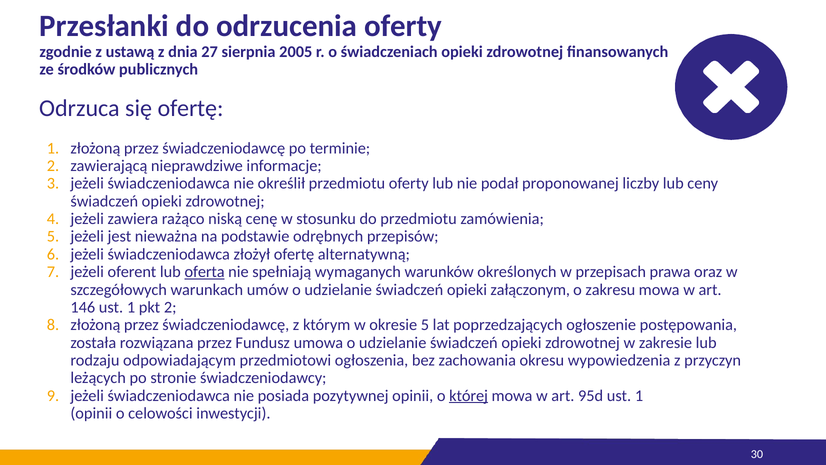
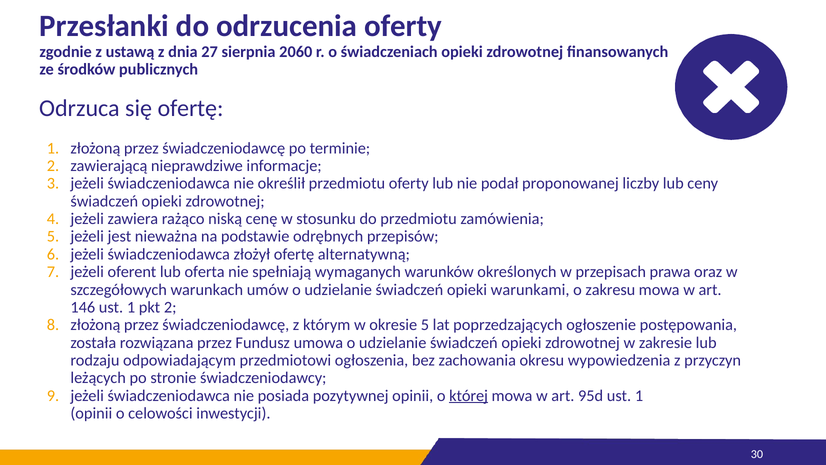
2005: 2005 -> 2060
oferta underline: present -> none
załączonym: załączonym -> warunkami
